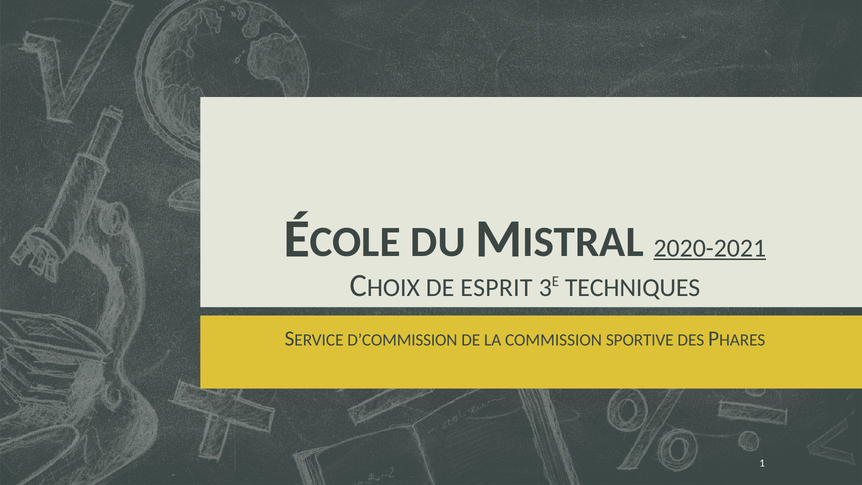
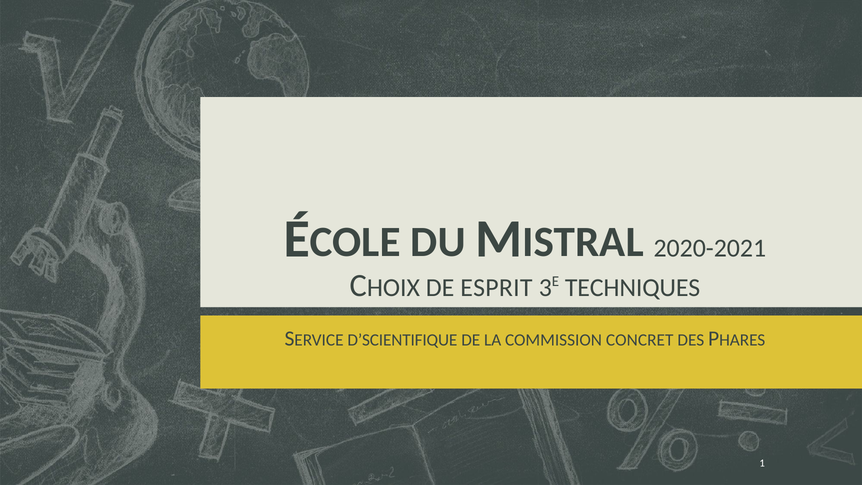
2020-2021 underline: present -> none
D’COMMISSION: D’COMMISSION -> D’SCIENTIFIQUE
SPORTIVE: SPORTIVE -> CONCRET
